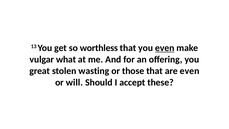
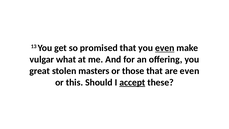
worthless: worthless -> promised
wasting: wasting -> masters
will: will -> this
accept underline: none -> present
